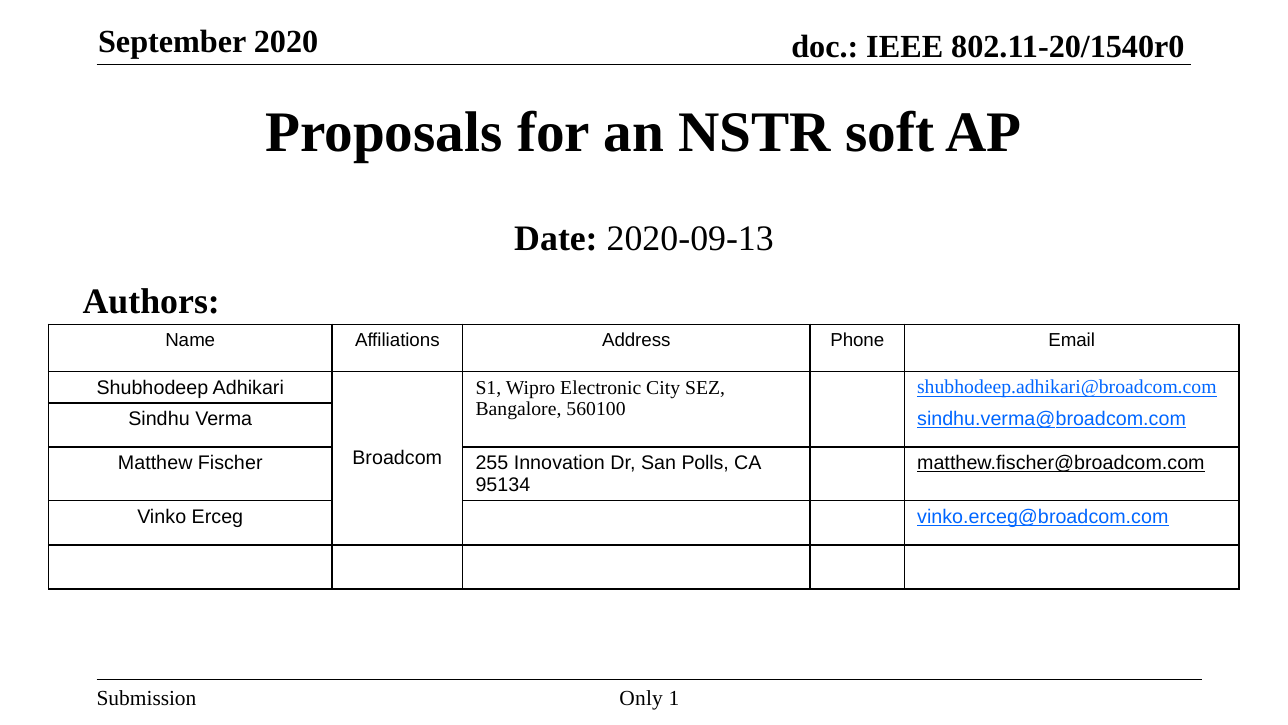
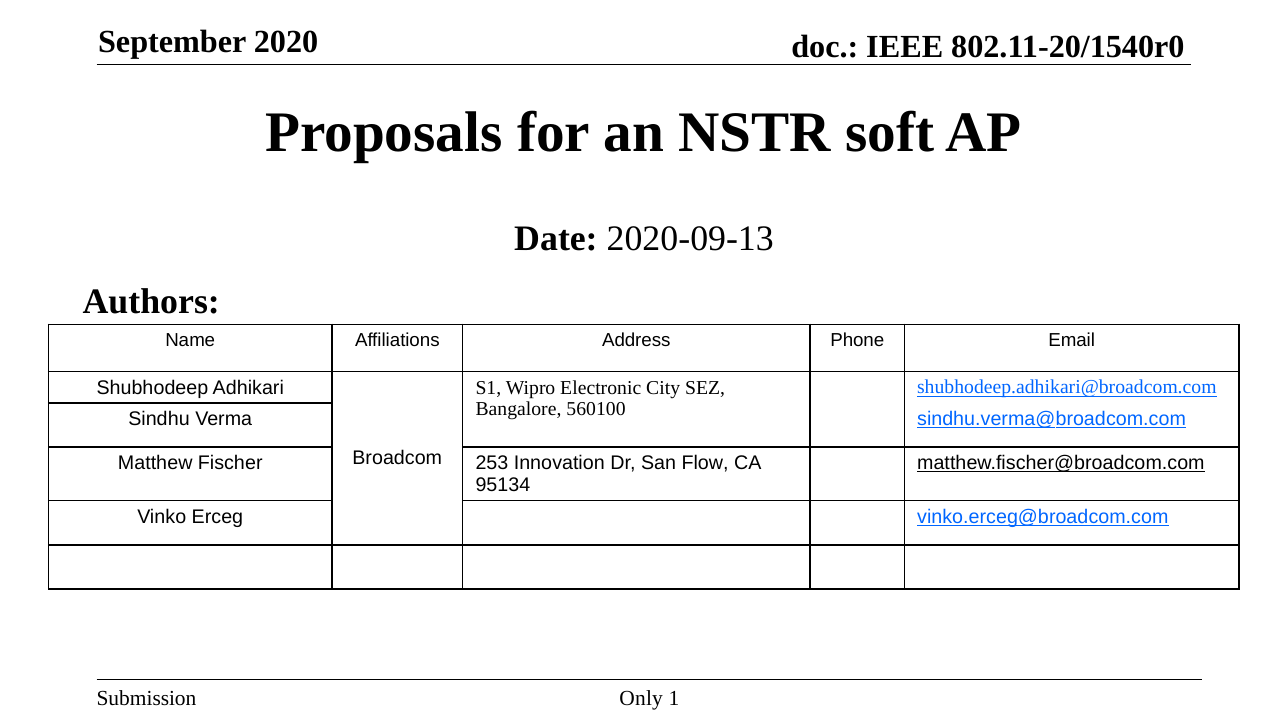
255: 255 -> 253
Polls: Polls -> Flow
